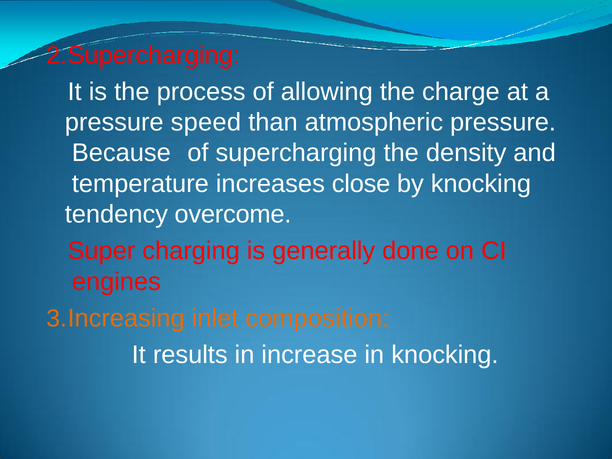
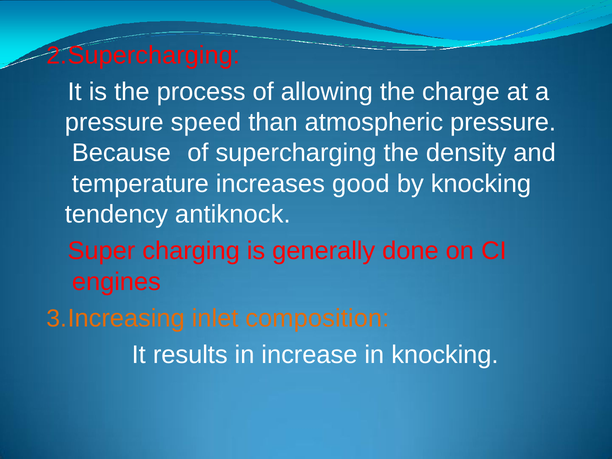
close: close -> good
overcome: overcome -> antiknock
